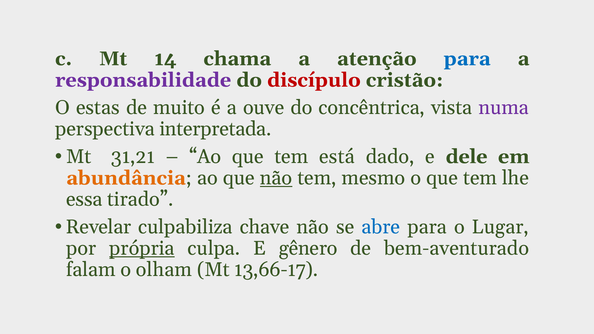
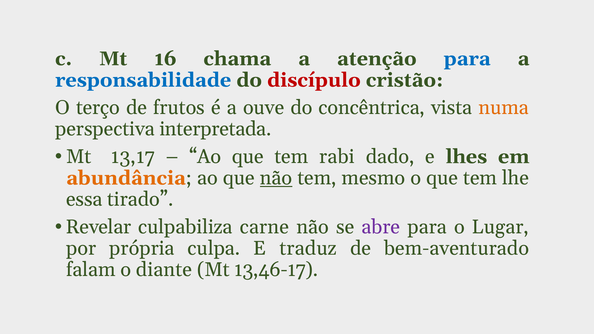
14: 14 -> 16
responsabilidade colour: purple -> blue
estas: estas -> terço
muito: muito -> frutos
numa colour: purple -> orange
31,21: 31,21 -> 13,17
está: está -> rabi
dele: dele -> lhes
chave: chave -> carne
abre colour: blue -> purple
própria underline: present -> none
gênero: gênero -> traduz
olham: olham -> diante
13,66-17: 13,66-17 -> 13,46-17
